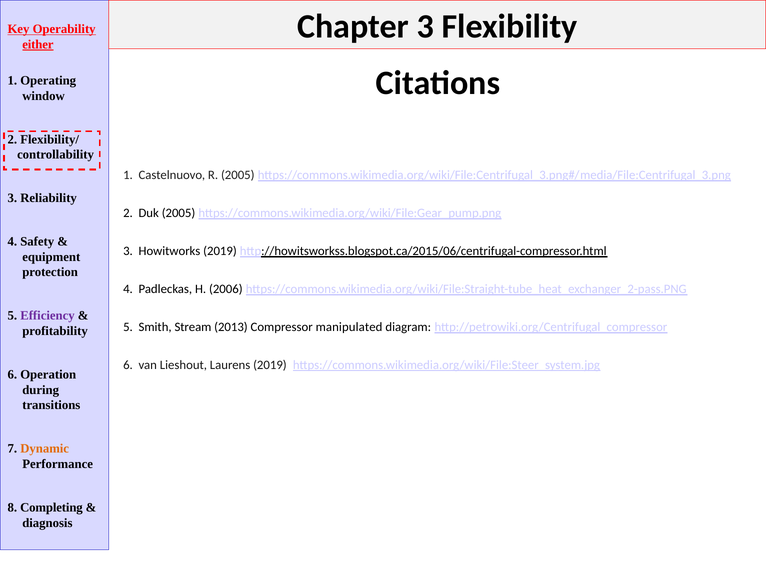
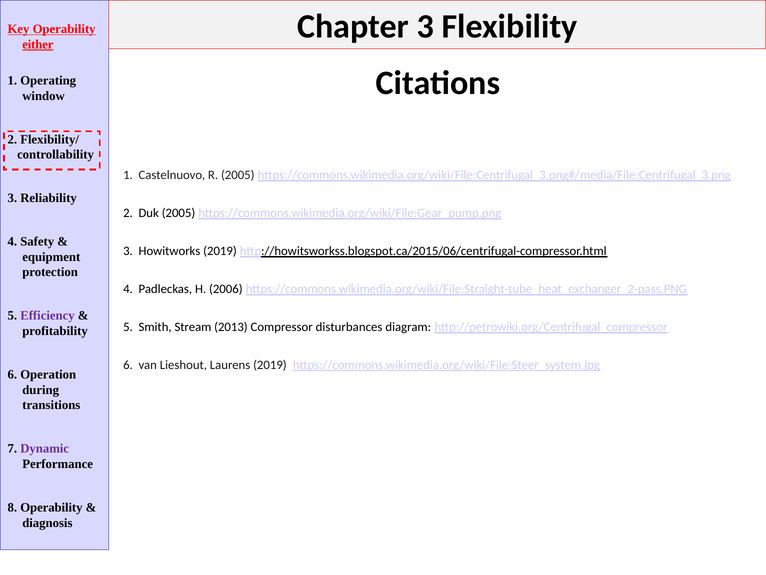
manipulated: manipulated -> disturbances
Dynamic colour: orange -> purple
8 Completing: Completing -> Operability
